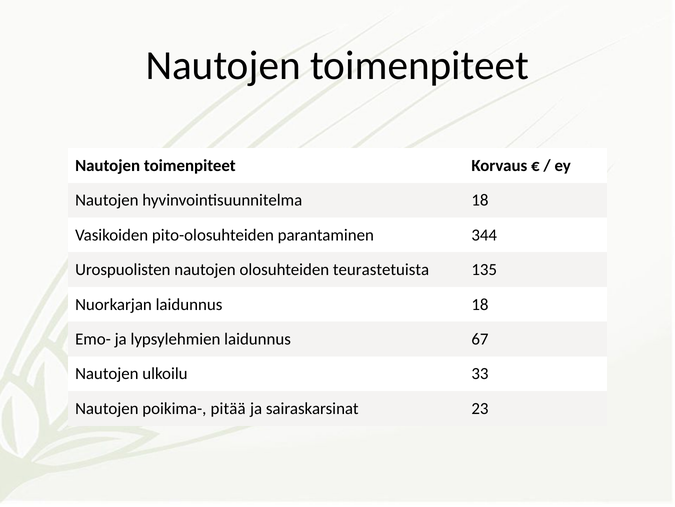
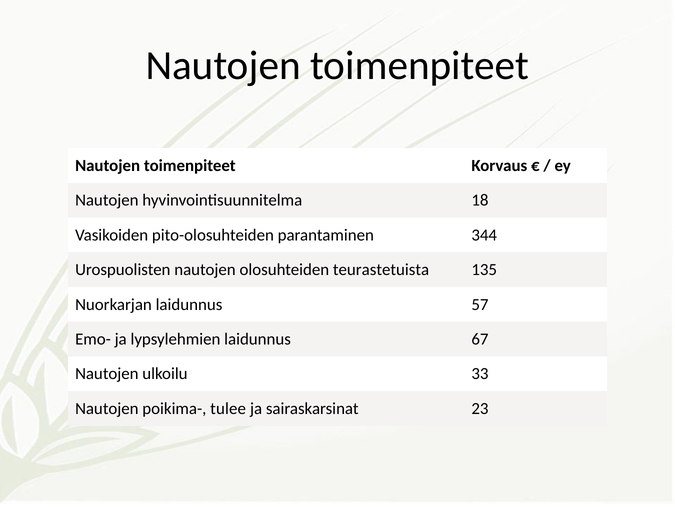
laidunnus 18: 18 -> 57
pitää: pitää -> tulee
